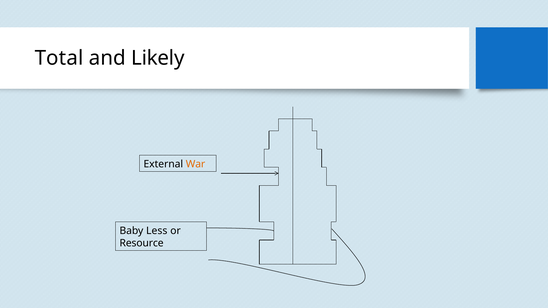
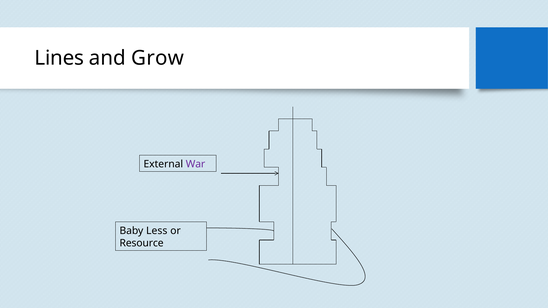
Total: Total -> Lines
Likely: Likely -> Grow
War colour: orange -> purple
